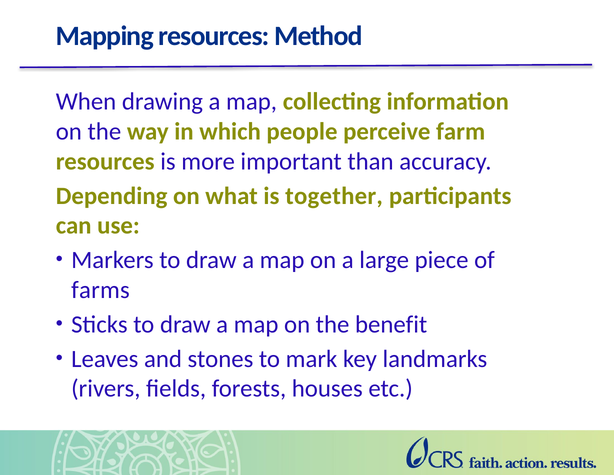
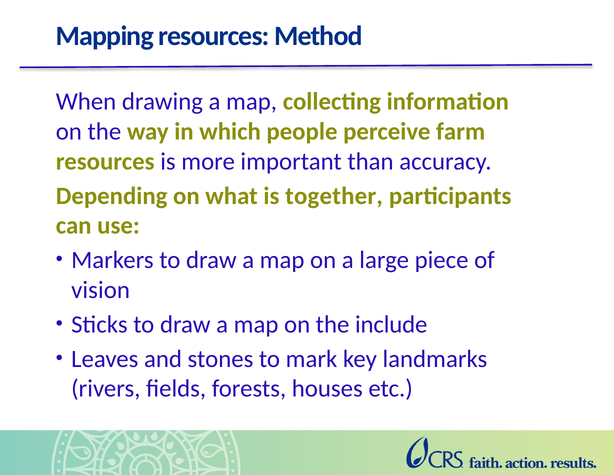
farms: farms -> vision
benefit: benefit -> include
